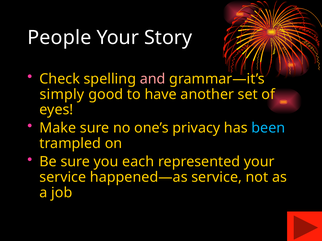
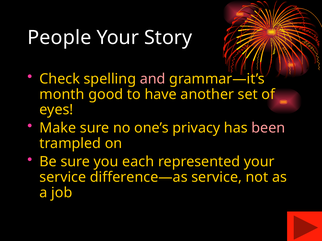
simply: simply -> month
been colour: light blue -> pink
happened—as: happened—as -> difference—as
